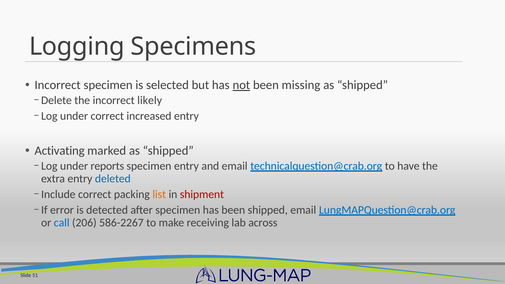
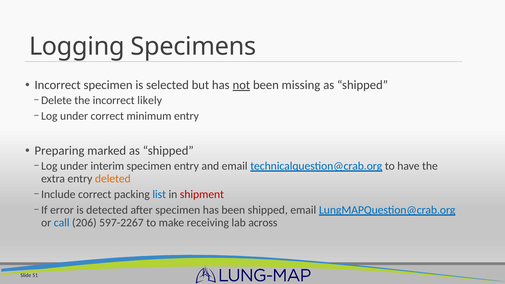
increased: increased -> minimum
Activating: Activating -> Preparing
reports: reports -> interim
deleted colour: blue -> orange
list colour: orange -> blue
586-2267: 586-2267 -> 597-2267
